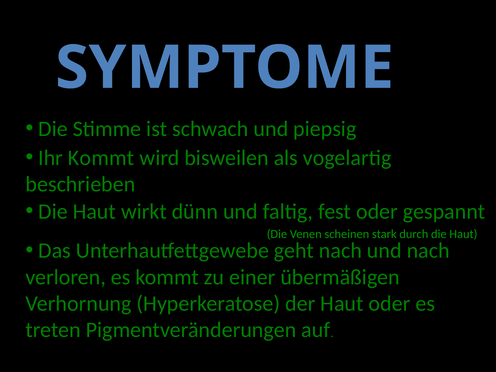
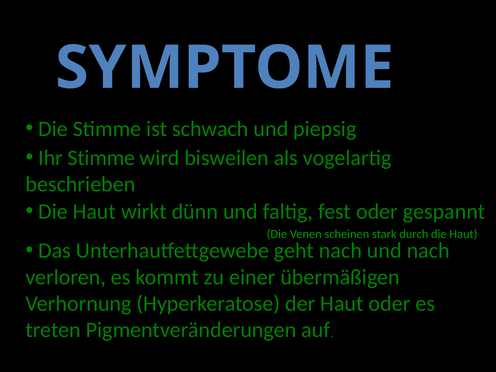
Ihr Kommt: Kommt -> Stimme
